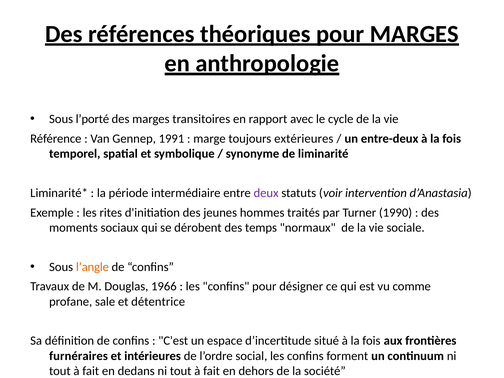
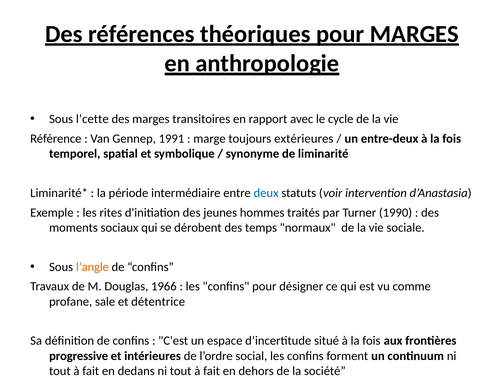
l’porté: l’porté -> l’cette
deux colour: purple -> blue
furnéraires: furnéraires -> progressive
